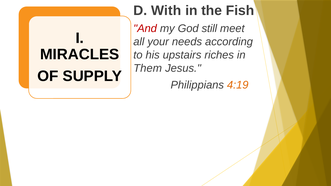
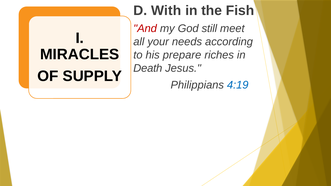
upstairs: upstairs -> prepare
Them: Them -> Death
4:19 colour: orange -> blue
